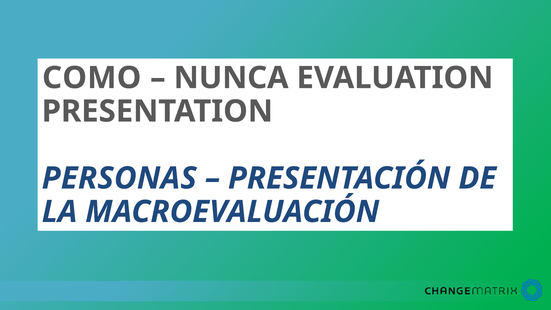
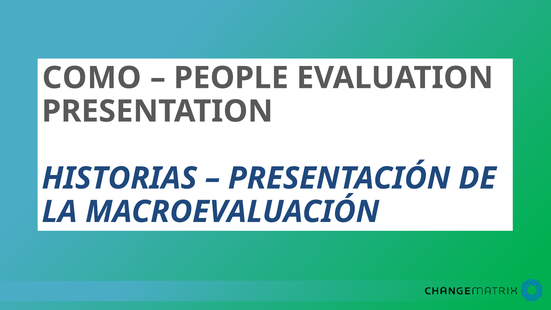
NUNCA: NUNCA -> PEOPLE
PERSONAS: PERSONAS -> HISTORIAS
